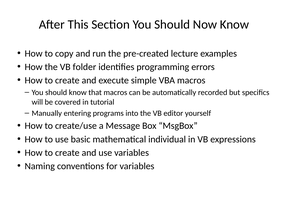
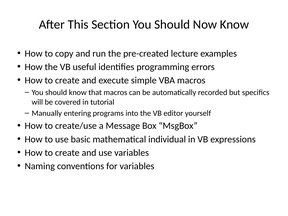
folder: folder -> useful
